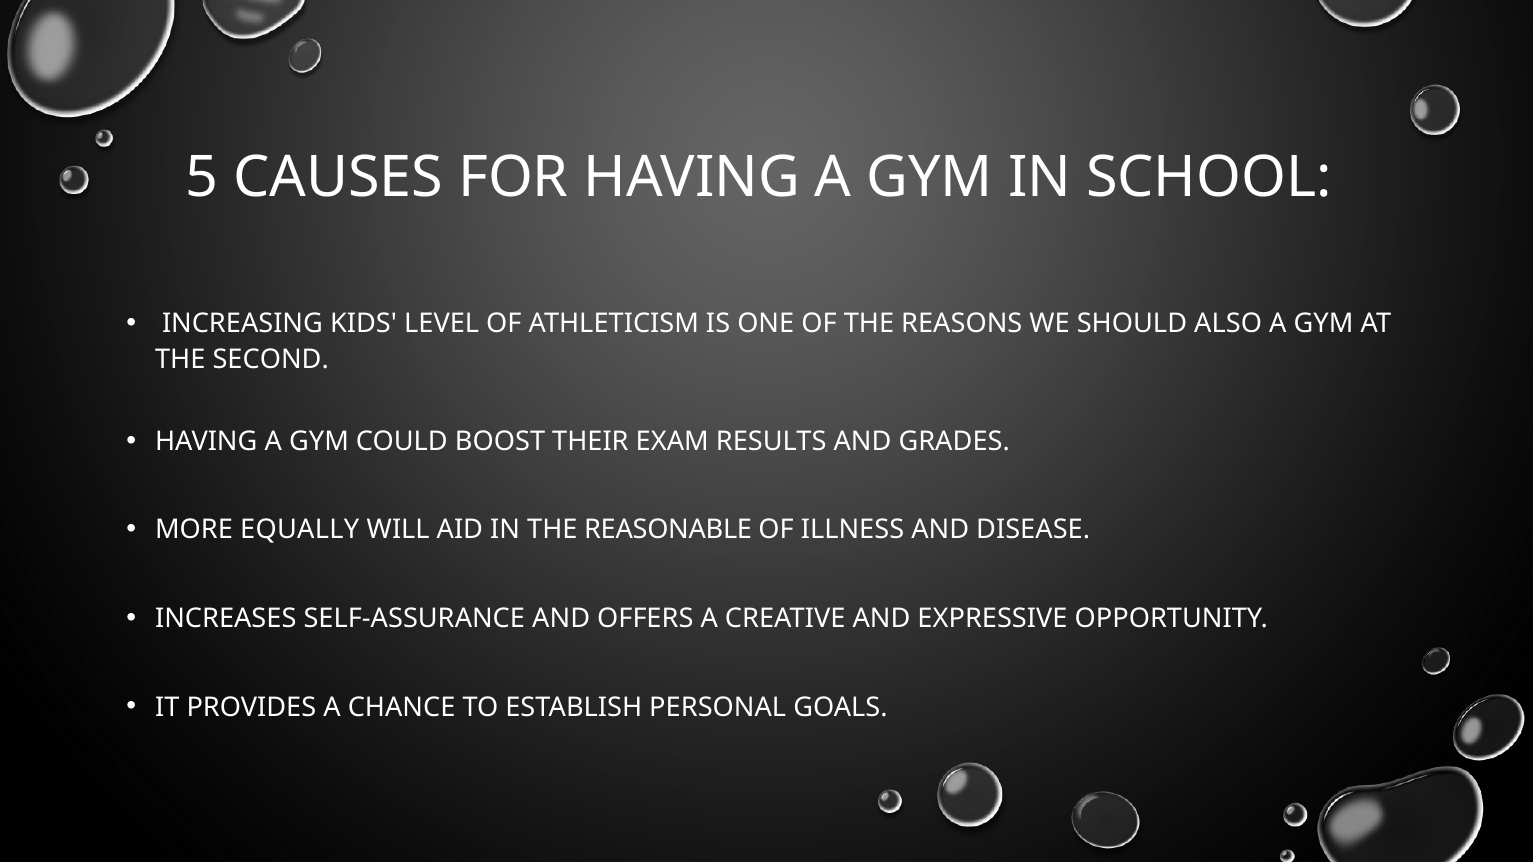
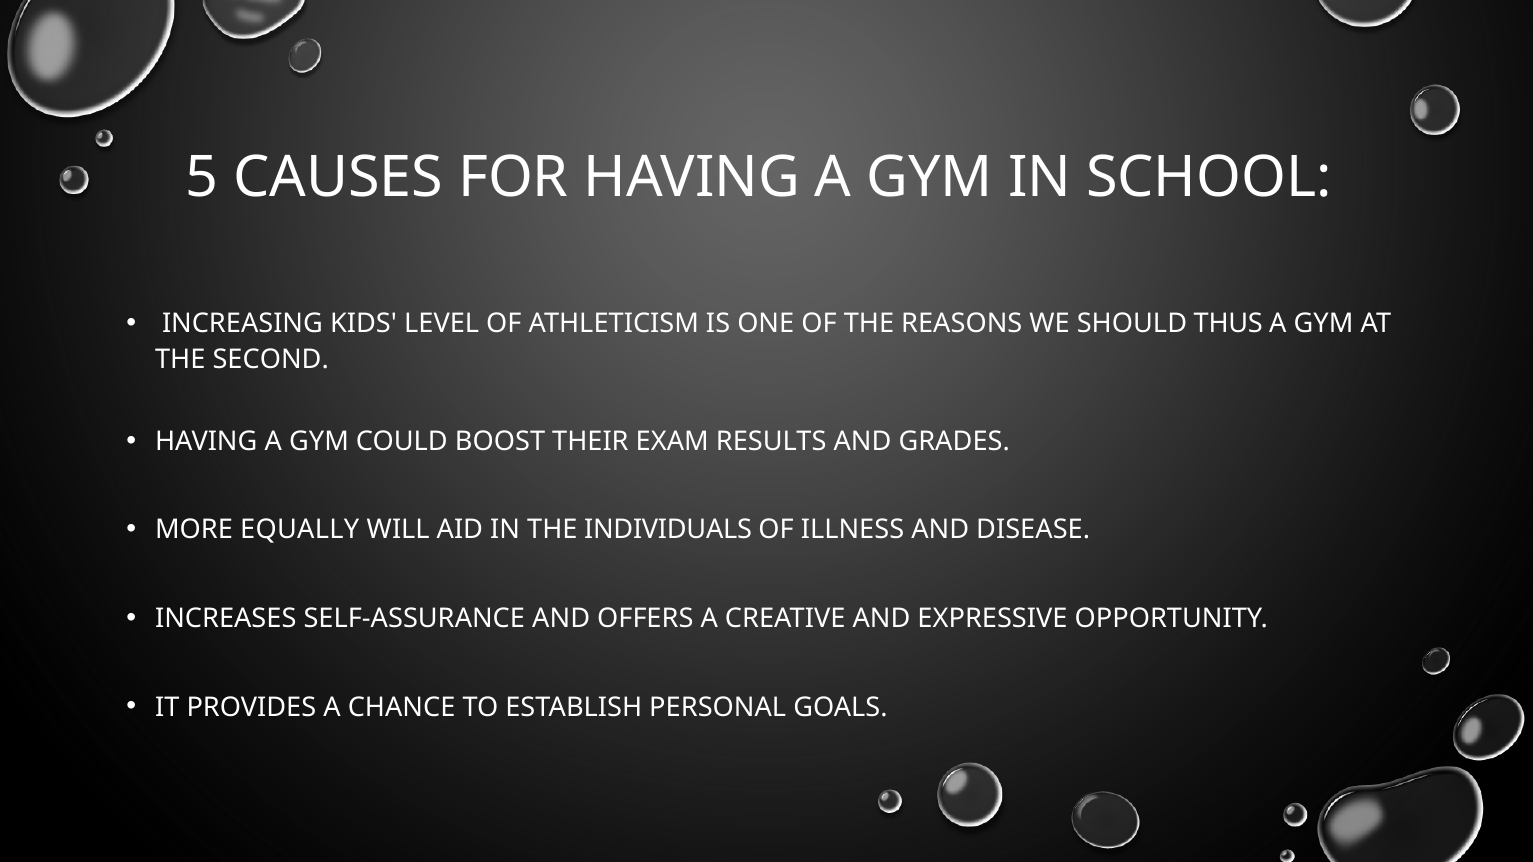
ALSO: ALSO -> THUS
REASONABLE: REASONABLE -> INDIVIDUALS
